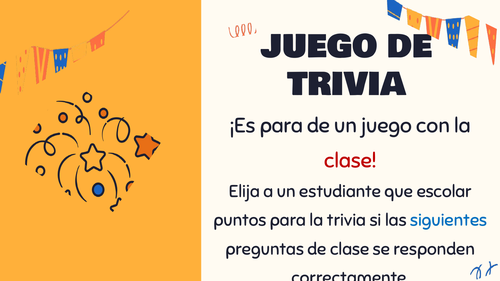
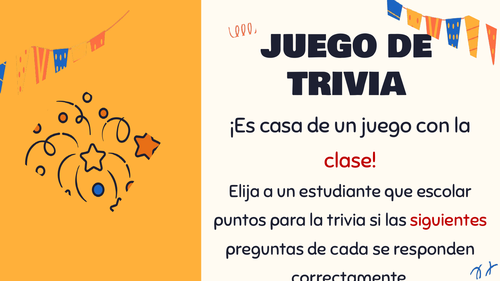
¡Es para: para -> casa
siguientes colour: blue -> red
de clase: clase -> cada
